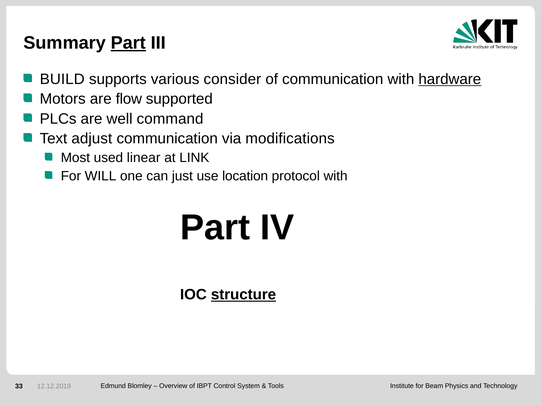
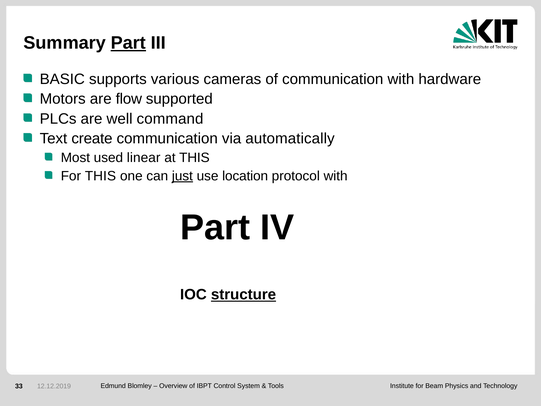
BUILD: BUILD -> BASIC
consider: consider -> cameras
hardware underline: present -> none
adjust: adjust -> create
modifications: modifications -> automatically
at LINK: LINK -> THIS
For WILL: WILL -> THIS
just underline: none -> present
